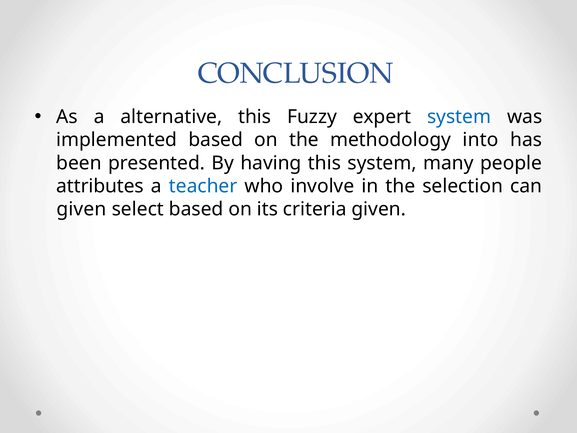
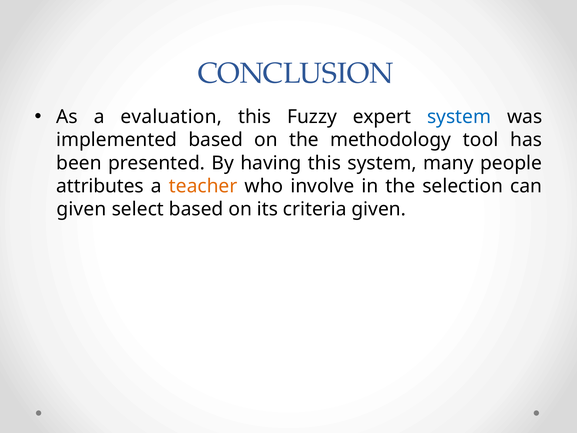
alternative: alternative -> evaluation
into: into -> tool
teacher colour: blue -> orange
